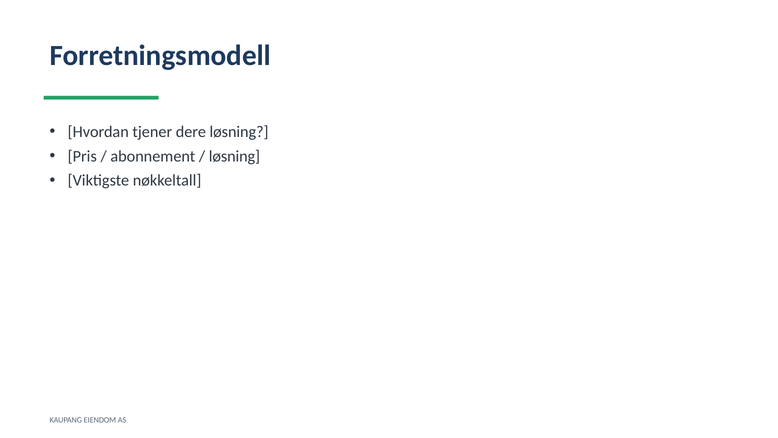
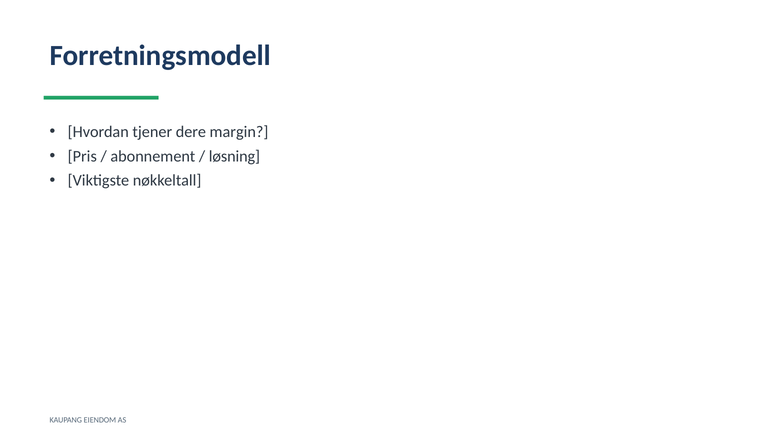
dere løsning: løsning -> margin
